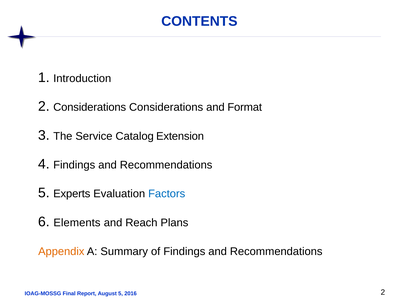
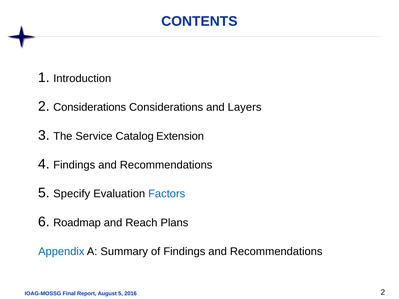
Format: Format -> Layers
Experts: Experts -> Specify
Elements: Elements -> Roadmap
Appendix colour: orange -> blue
